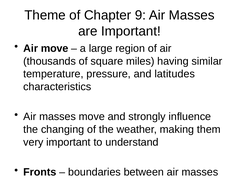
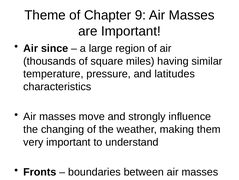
Air move: move -> since
